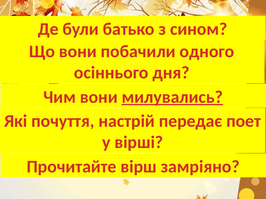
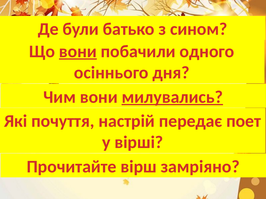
вони at (78, 52) underline: none -> present
